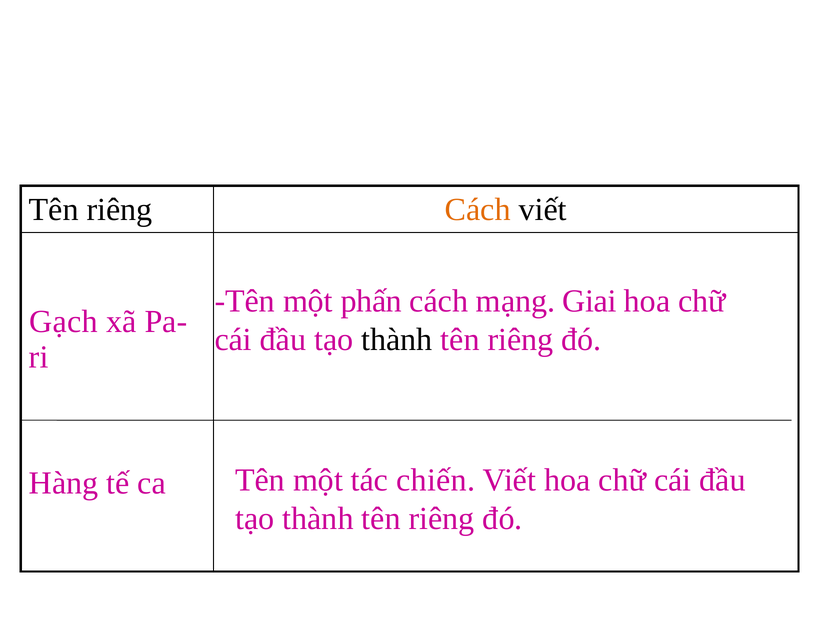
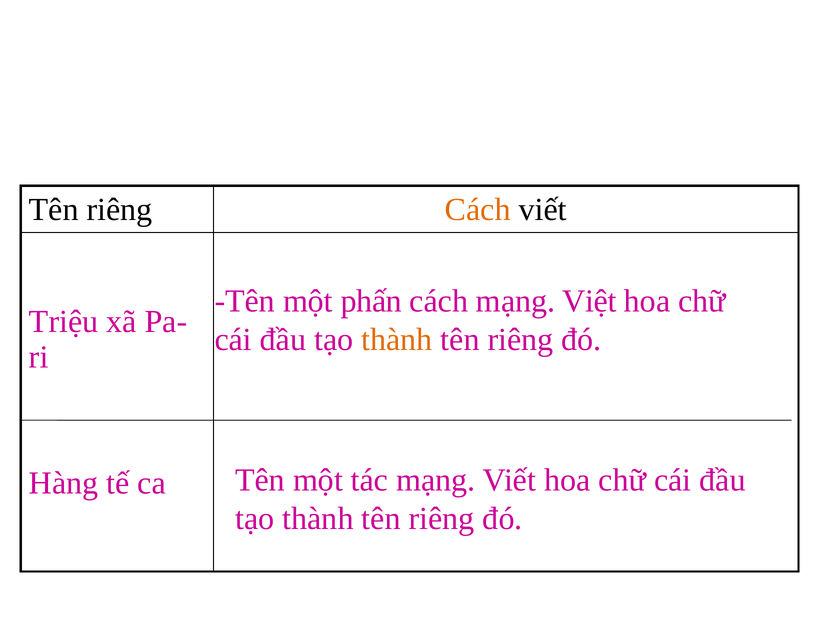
Giai: Giai -> Việt
Gạch: Gạch -> Triệu
thành at (397, 339) colour: black -> orange
tác chiến: chiến -> mạng
